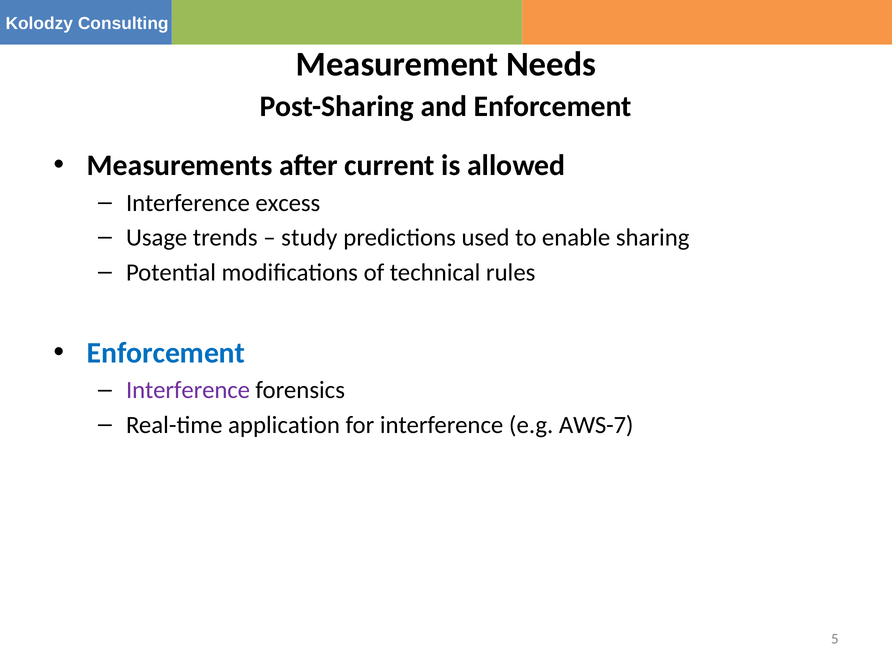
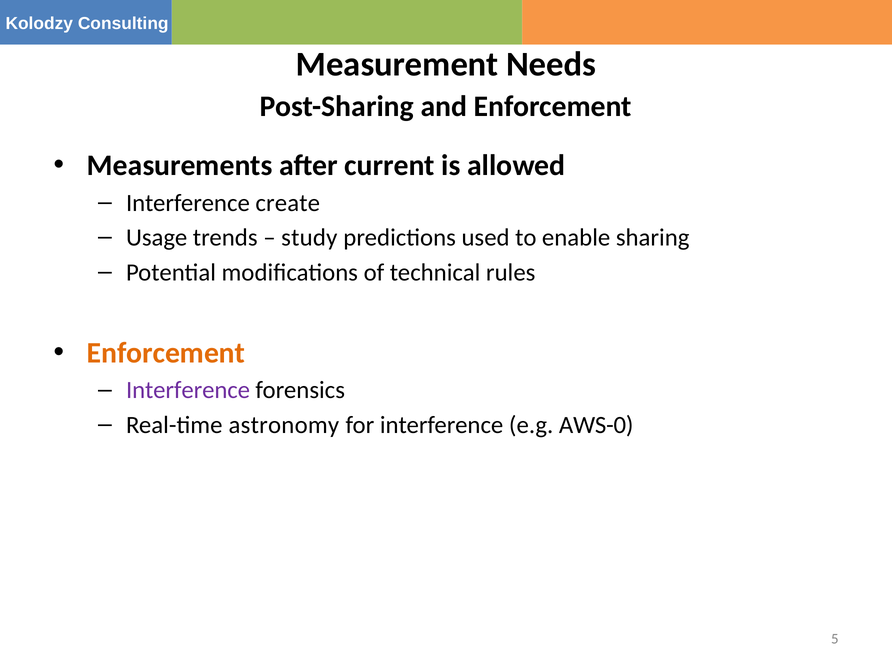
excess: excess -> create
Enforcement at (166, 353) colour: blue -> orange
application: application -> astronomy
AWS-7: AWS-7 -> AWS-0
